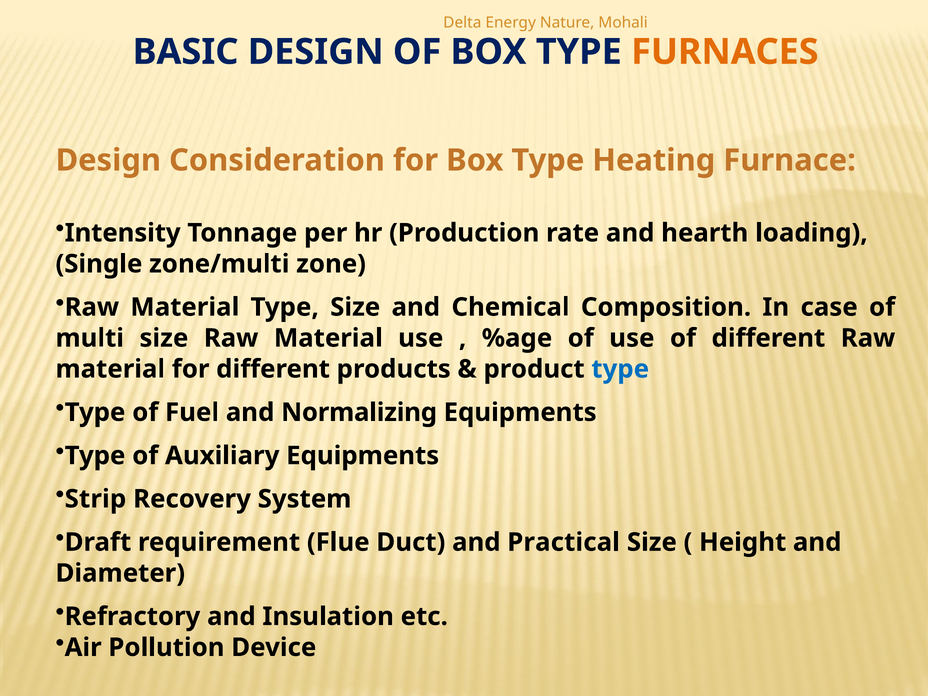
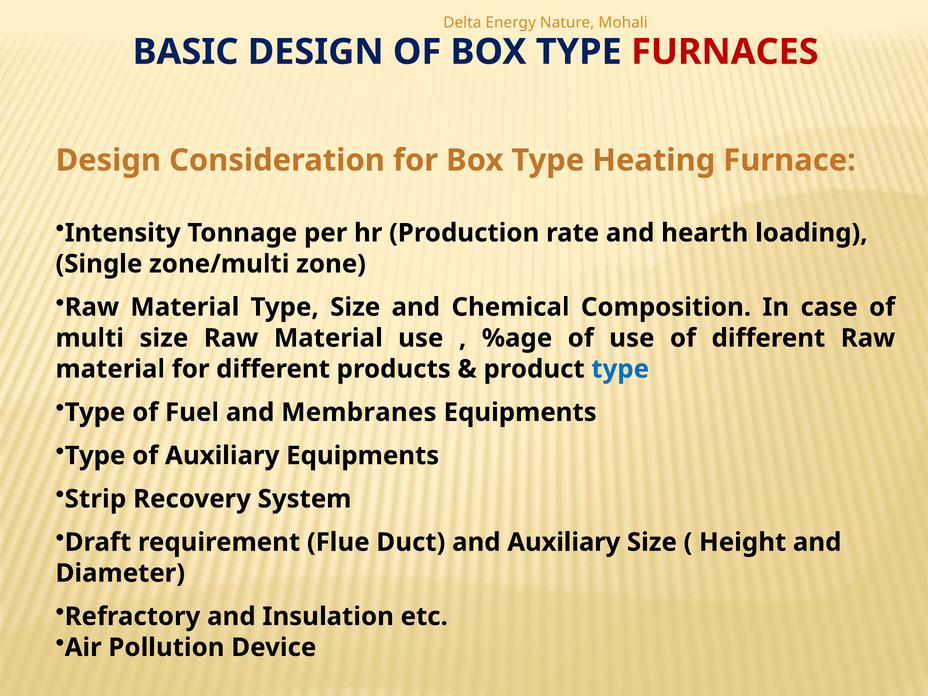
FURNACES colour: orange -> red
Normalizing: Normalizing -> Membranes
and Practical: Practical -> Auxiliary
